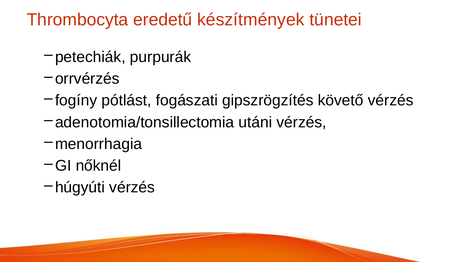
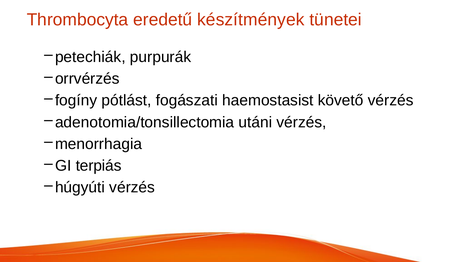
gipszrögzítés: gipszrögzítés -> haemostasist
nőknél: nőknél -> terpiás
